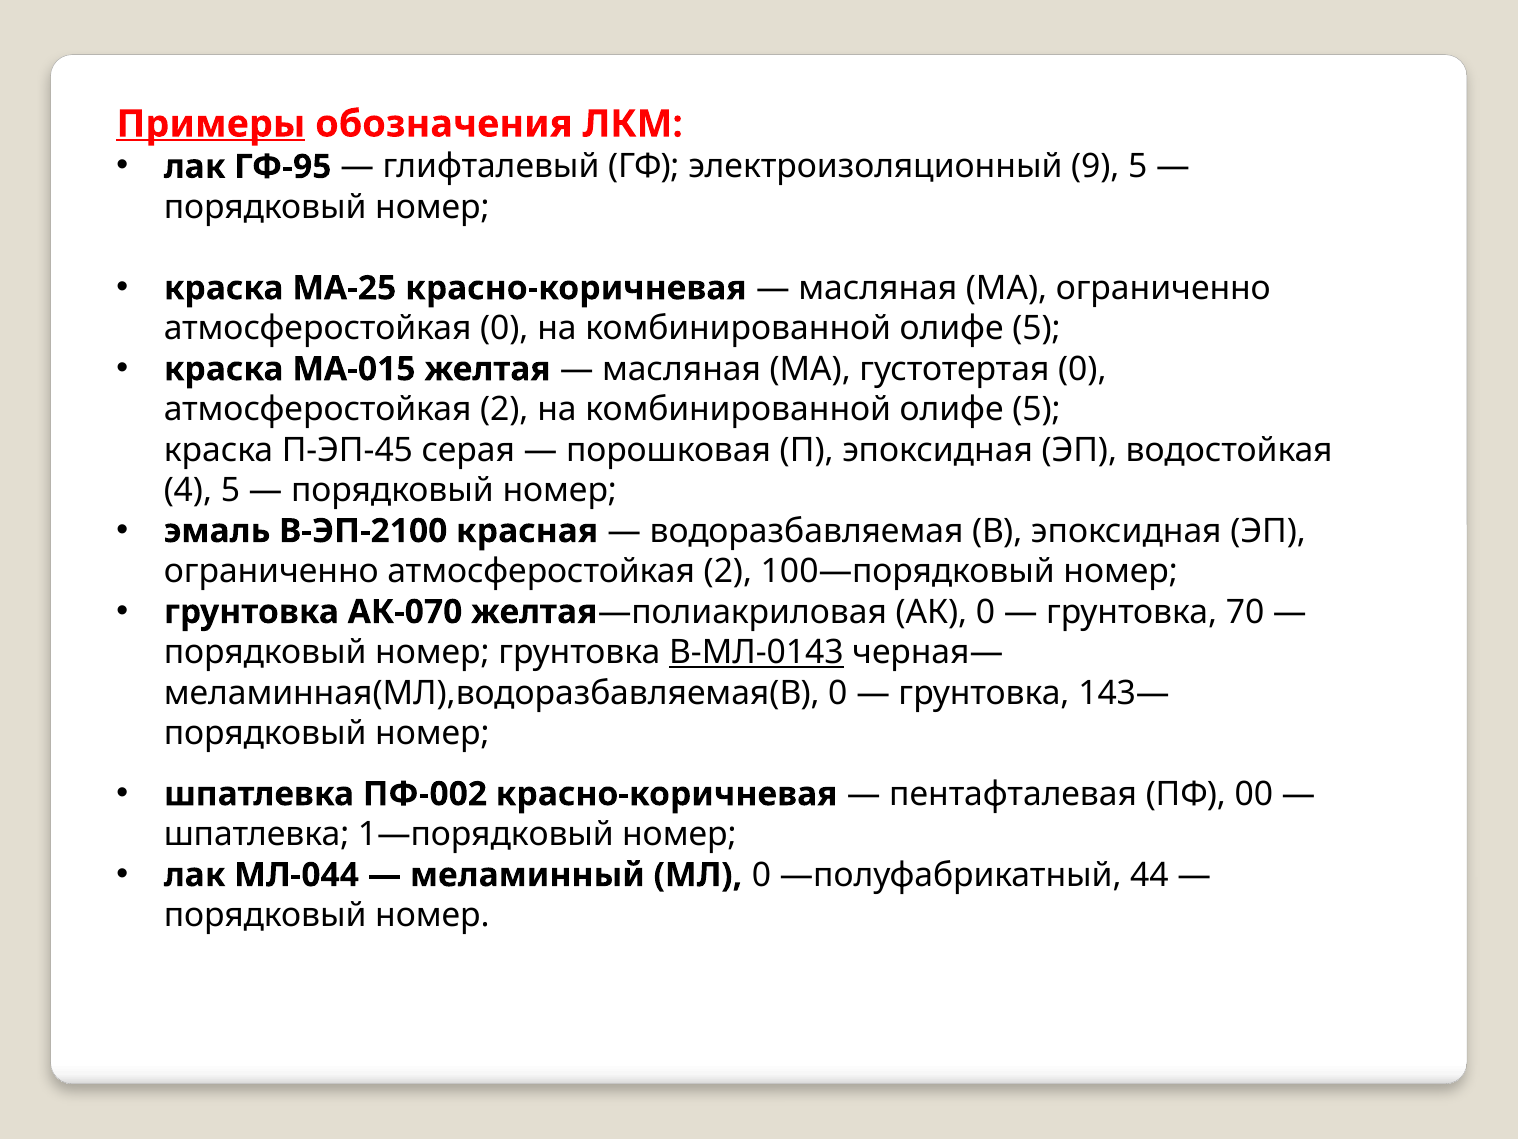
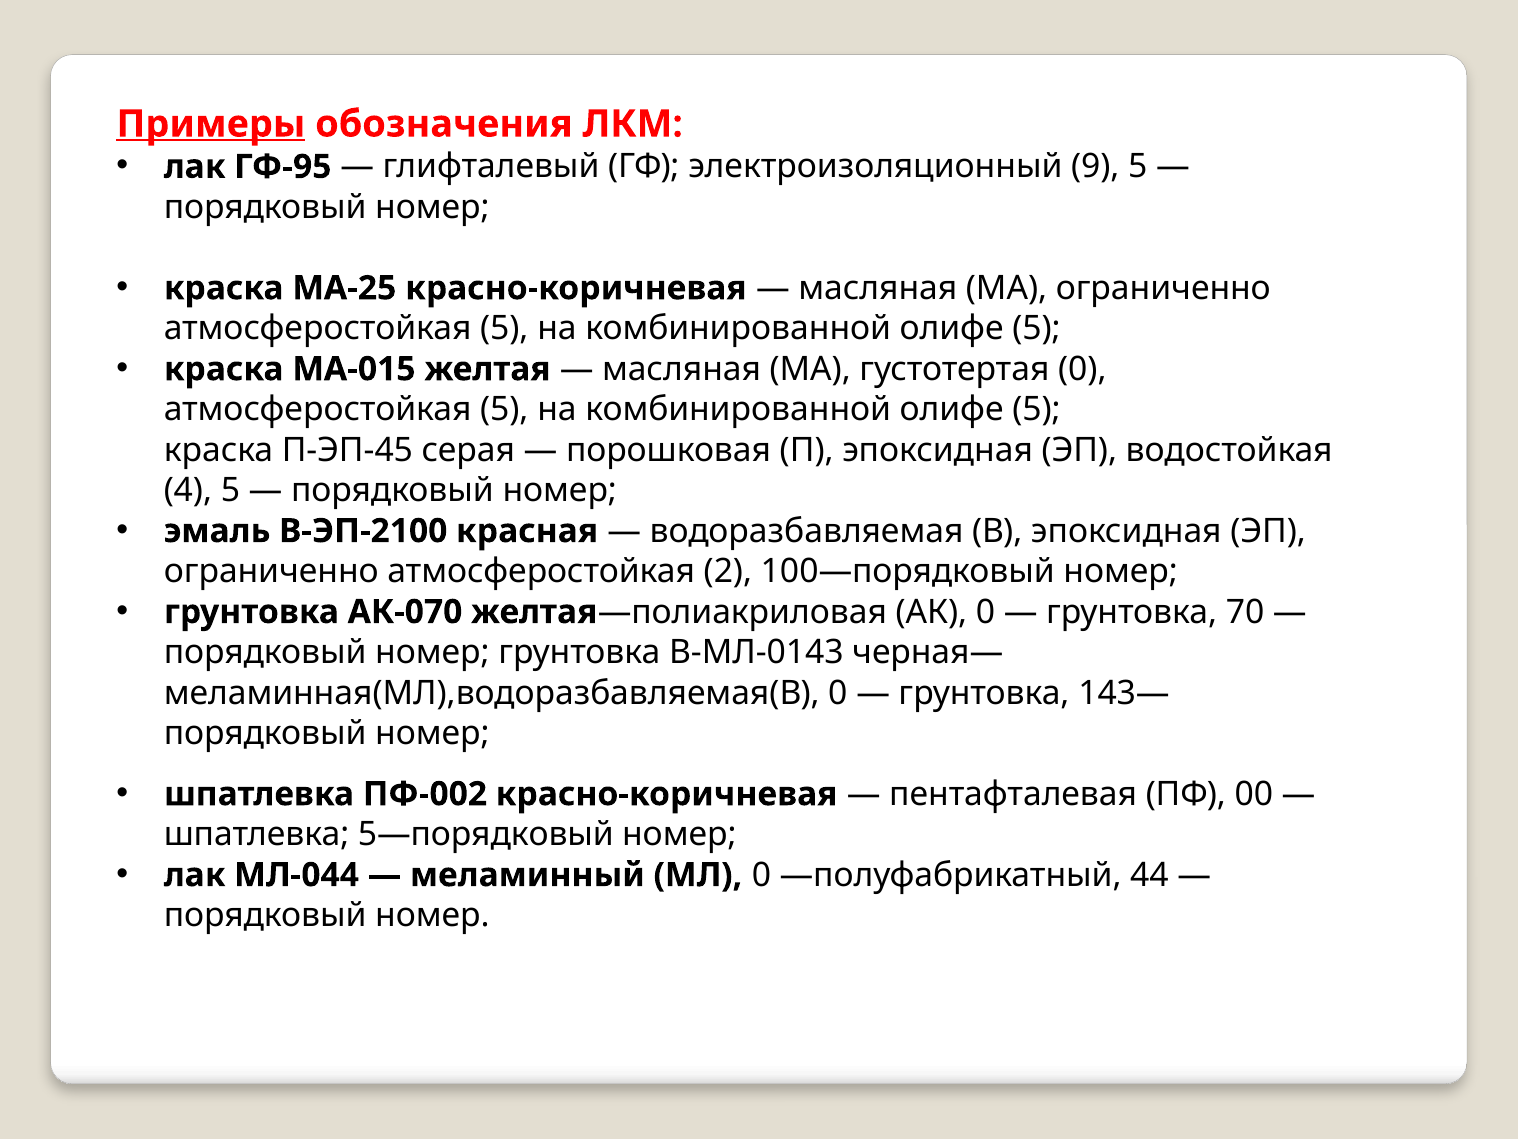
0 at (504, 329): 0 -> 5
2 at (504, 409): 2 -> 5
В-МЛ-0143 underline: present -> none
1—порядковый: 1—порядковый -> 5—порядковый
